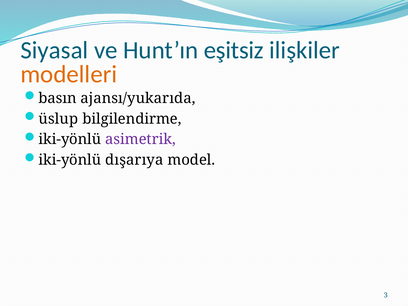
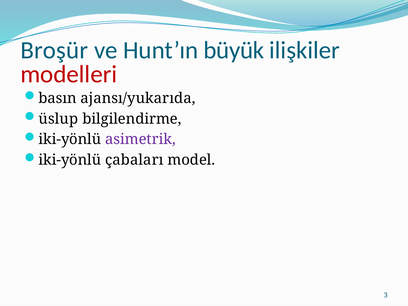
Siyasal: Siyasal -> Broşür
eşitsiz: eşitsiz -> büyük
modelleri colour: orange -> red
dışarıya: dışarıya -> çabaları
